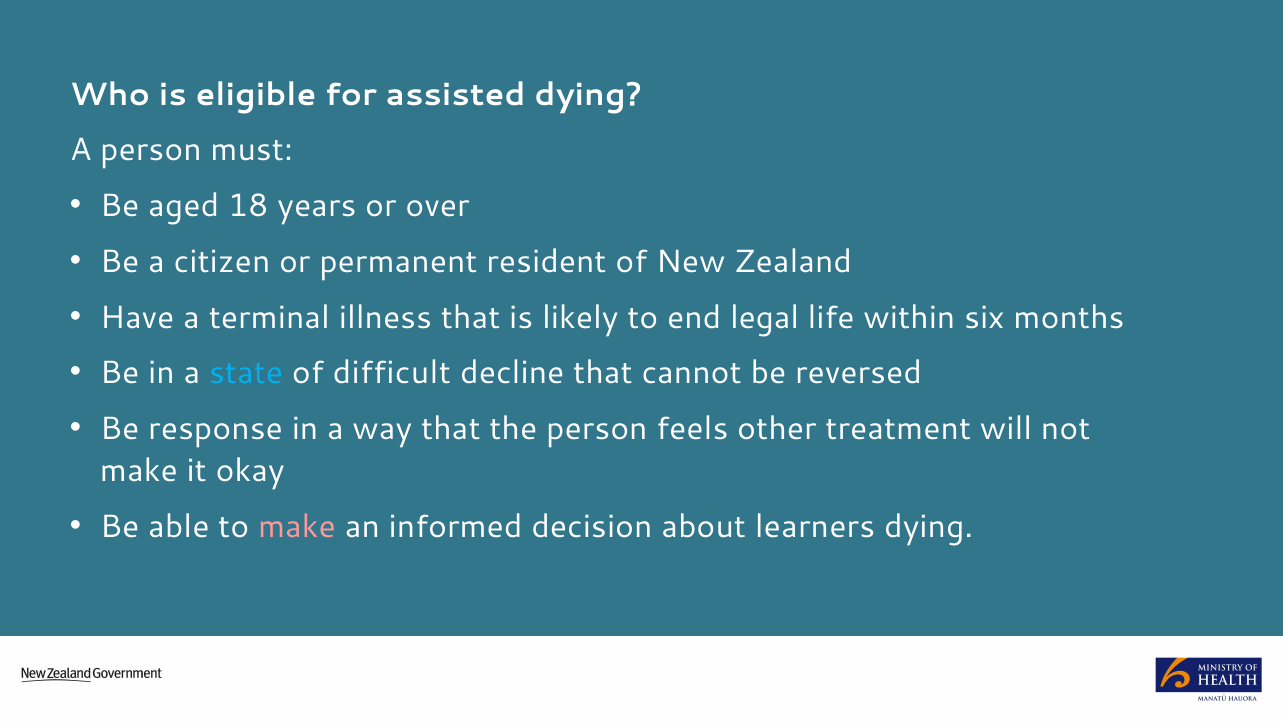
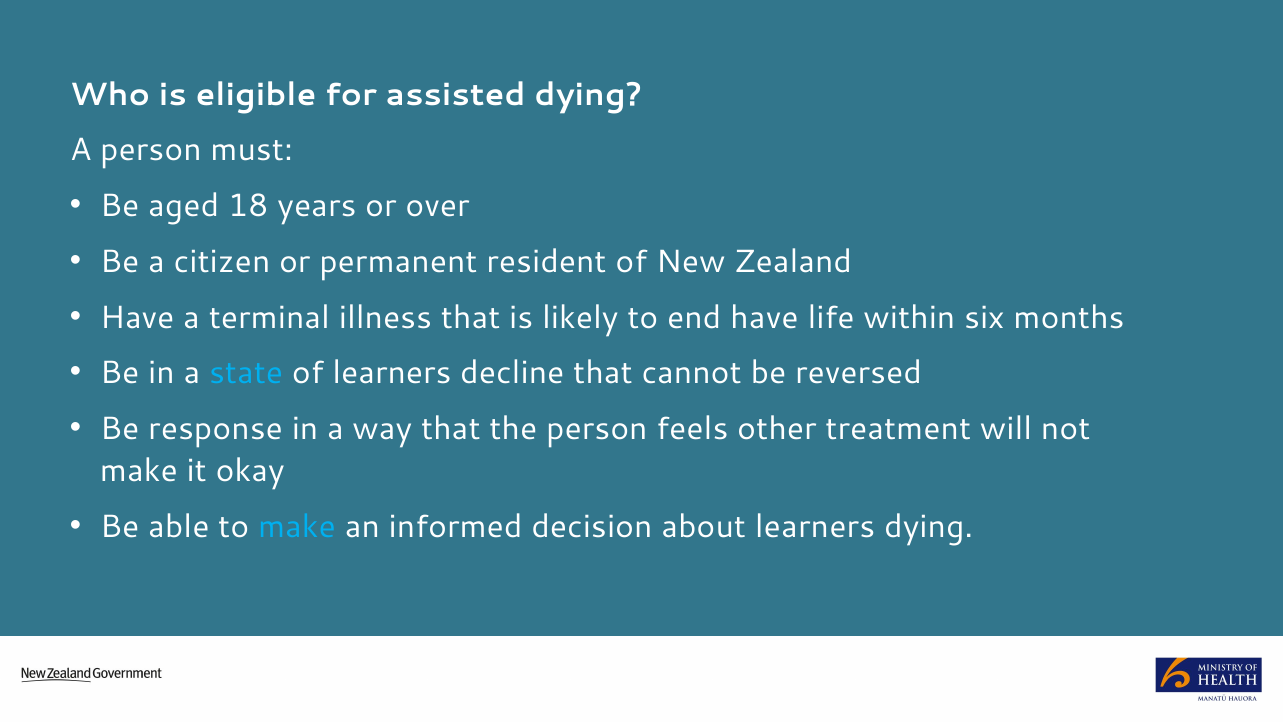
end legal: legal -> have
of difficult: difficult -> learners
make at (297, 527) colour: pink -> light blue
